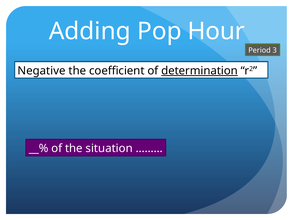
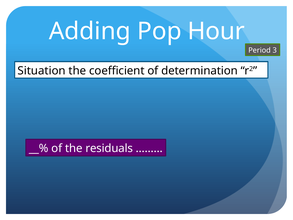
Negative: Negative -> Situation
determination underline: present -> none
situation: situation -> residuals
